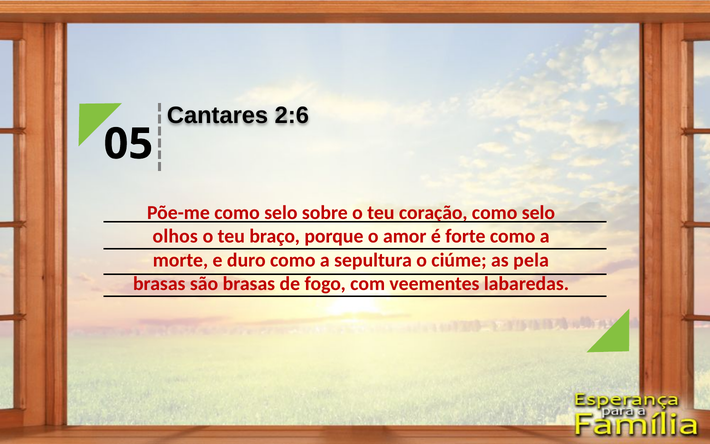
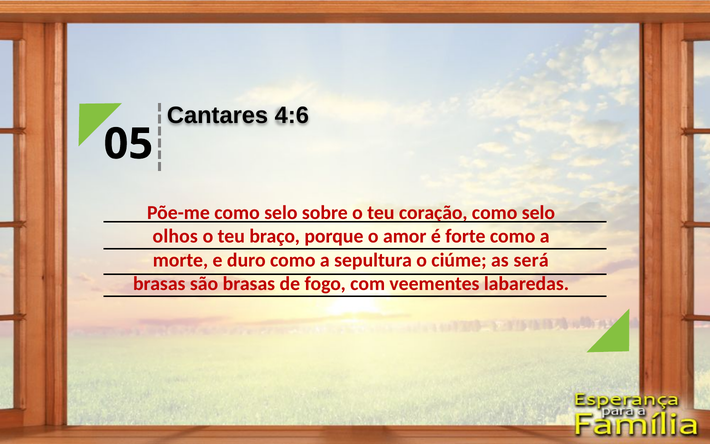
2:6: 2:6 -> 4:6
pela: pela -> será
